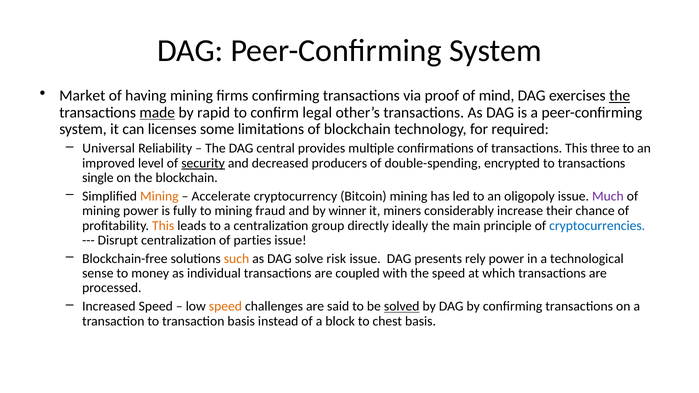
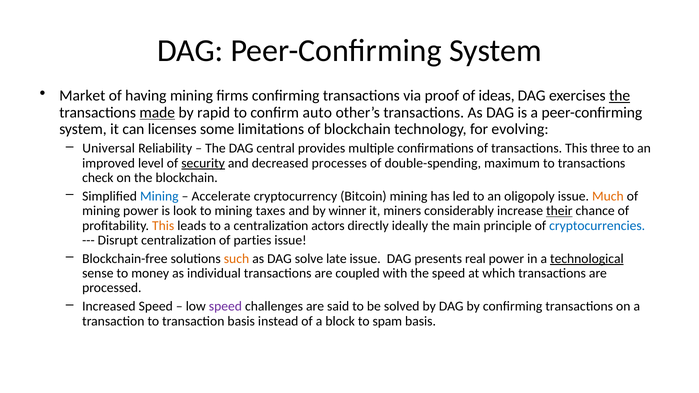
mind: mind -> ideas
legal: legal -> auto
required: required -> evolving
producers: producers -> processes
encrypted: encrypted -> maximum
single: single -> check
Mining at (159, 196) colour: orange -> blue
Much colour: purple -> orange
fully: fully -> look
fraud: fraud -> taxes
their underline: none -> present
group: group -> actors
risk: risk -> late
rely: rely -> real
technological underline: none -> present
speed at (225, 306) colour: orange -> purple
solved underline: present -> none
chest: chest -> spam
